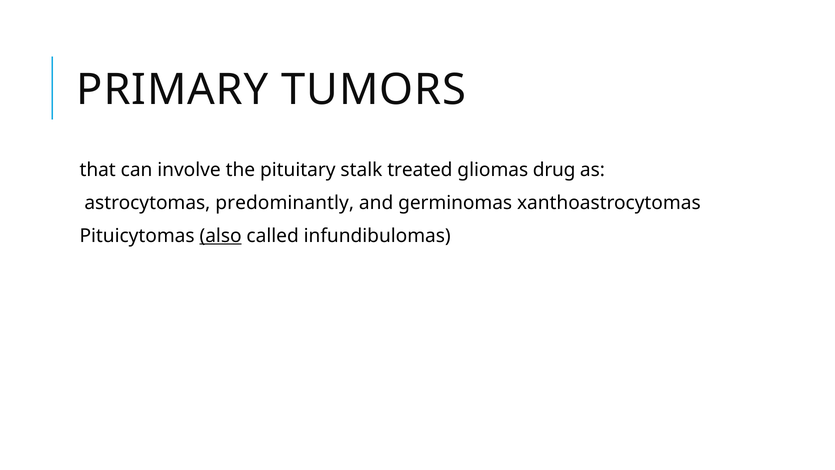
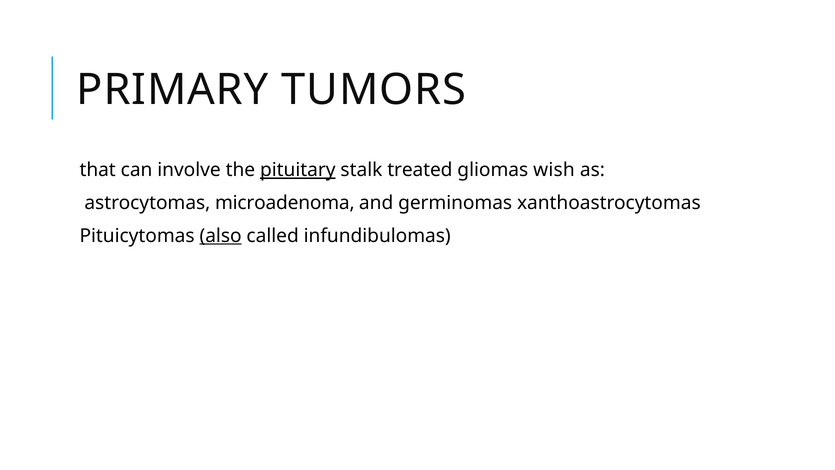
pituitary underline: none -> present
drug: drug -> wish
predominantly: predominantly -> microadenoma
